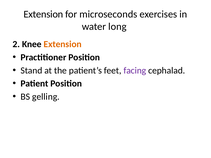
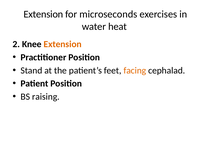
long: long -> heat
facing colour: purple -> orange
gelling: gelling -> raising
